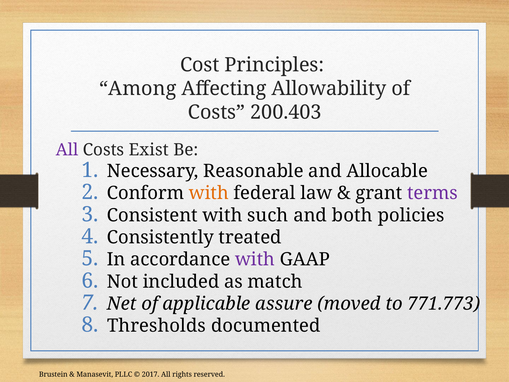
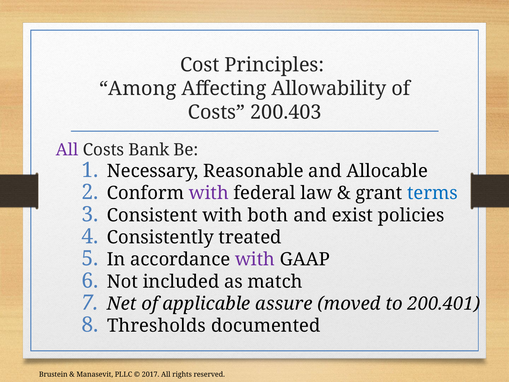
Exist: Exist -> Bank
with at (209, 193) colour: orange -> purple
terms colour: purple -> blue
such: such -> both
both: both -> exist
771.773: 771.773 -> 200.401
